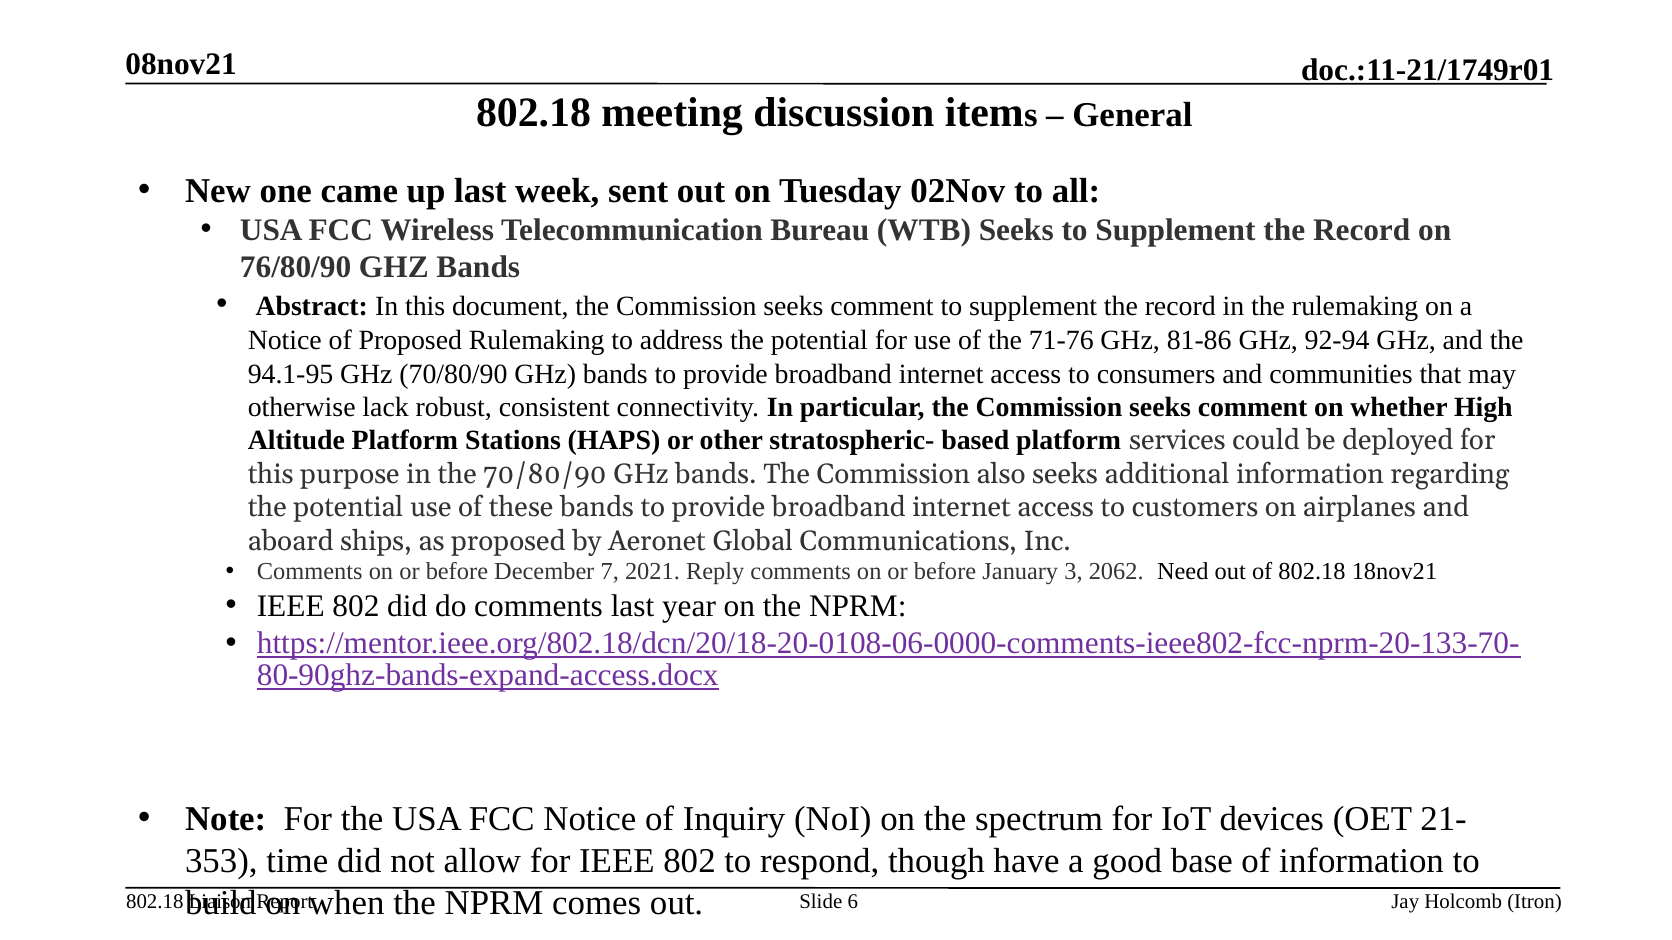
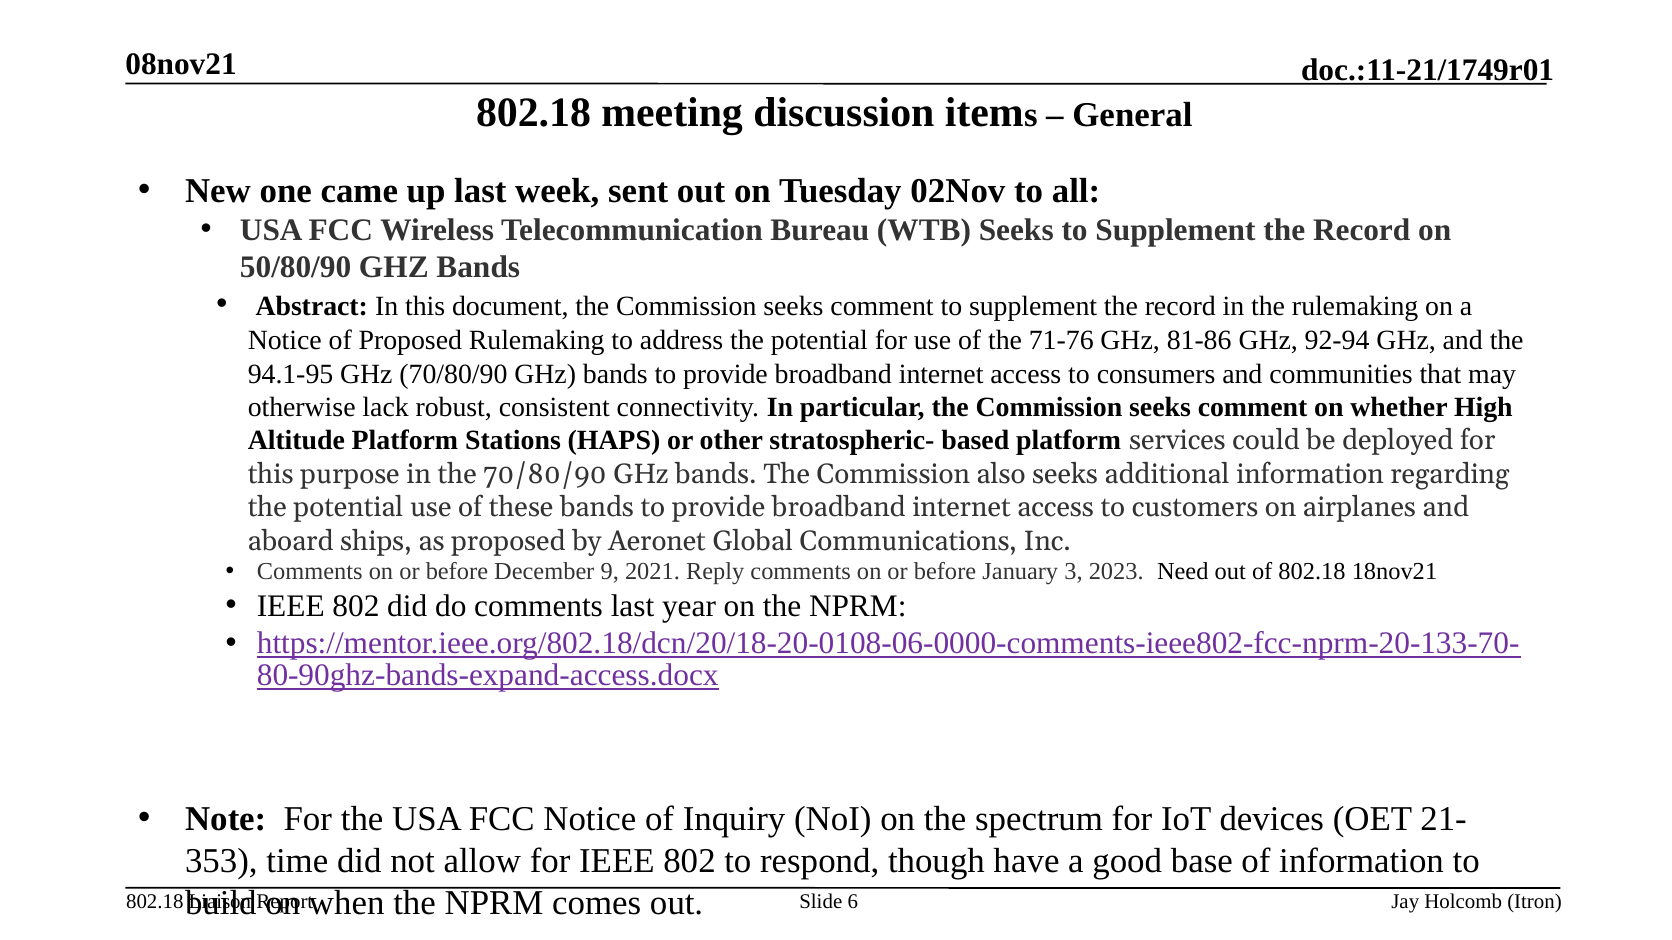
76/80/90: 76/80/90 -> 50/80/90
7: 7 -> 9
2062: 2062 -> 2023
